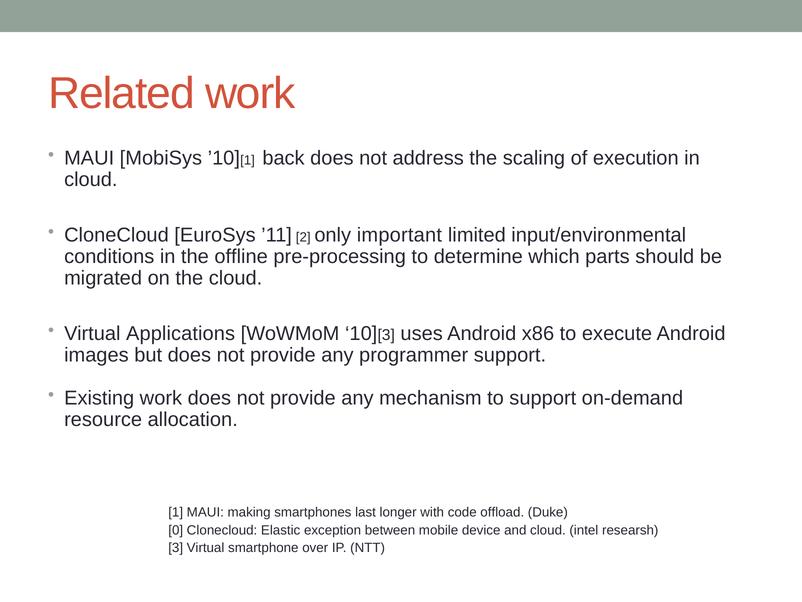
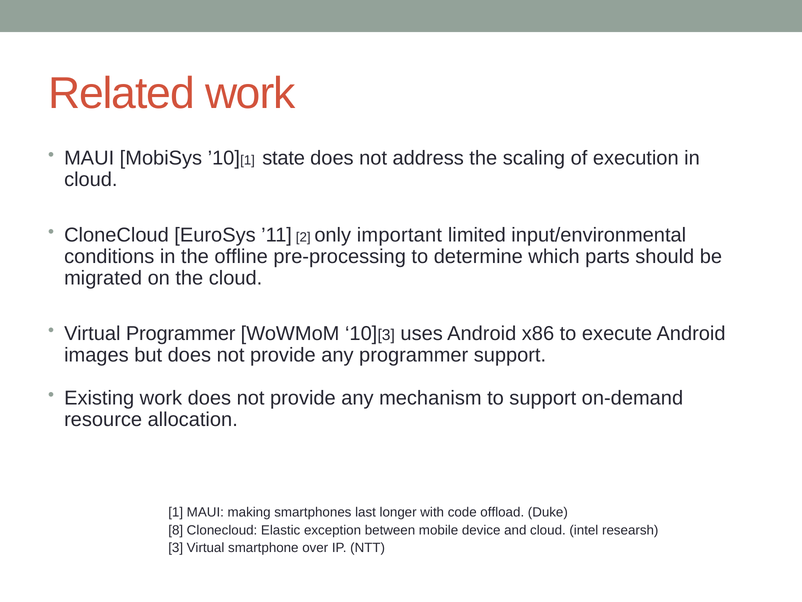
back: back -> state
Virtual Applications: Applications -> Programmer
0: 0 -> 8
